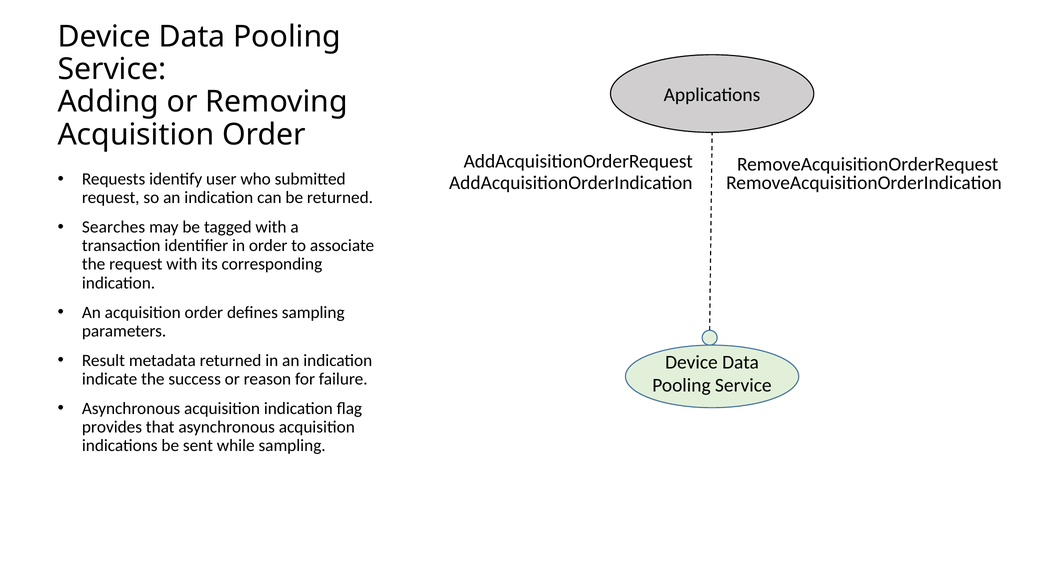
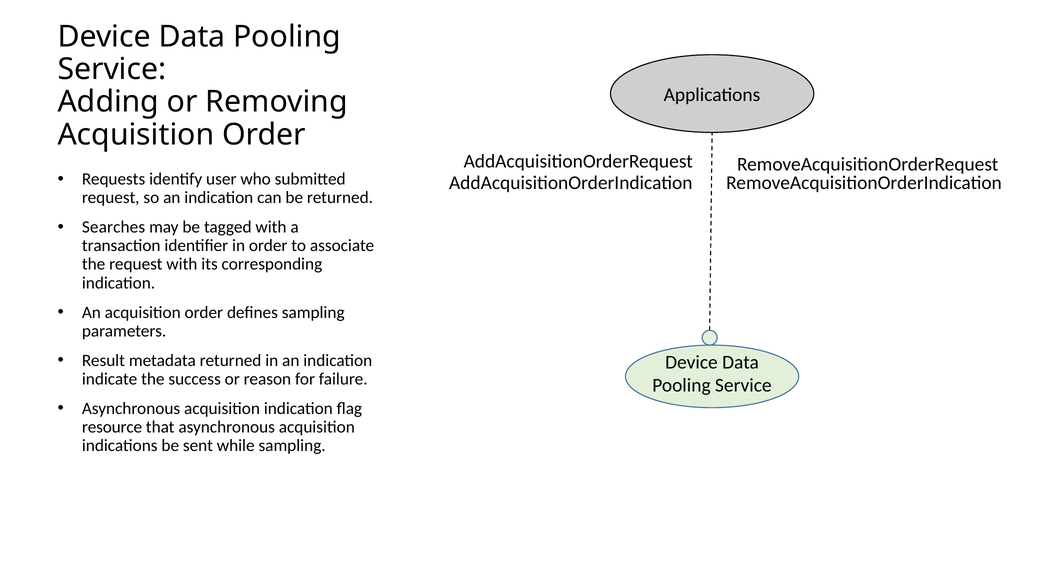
provides: provides -> resource
